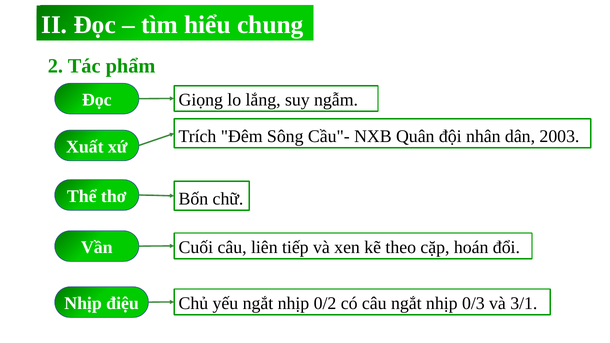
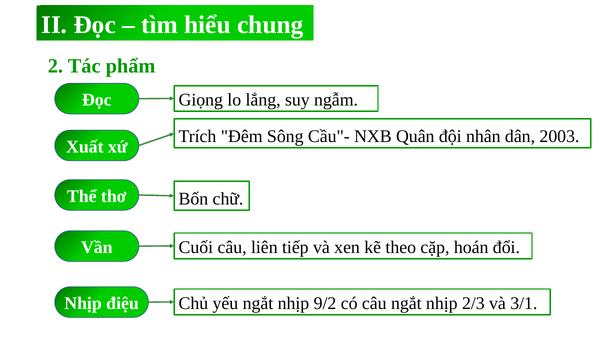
0/2: 0/2 -> 9/2
0/3: 0/3 -> 2/3
